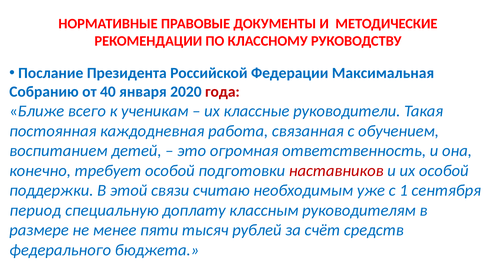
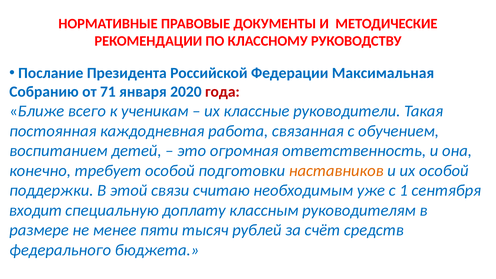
40: 40 -> 71
наставников colour: red -> orange
период: период -> входит
